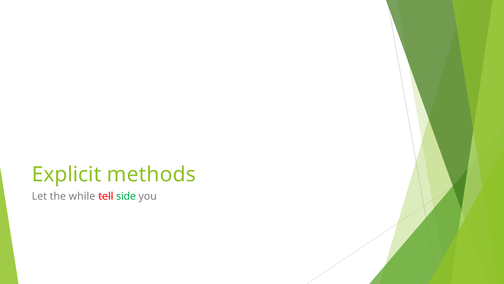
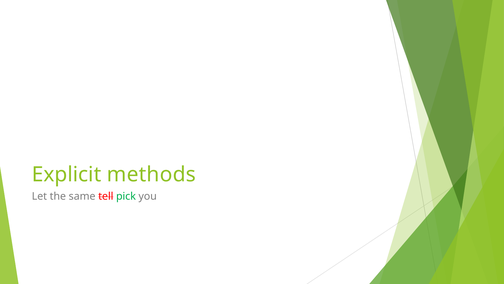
while: while -> same
side: side -> pick
